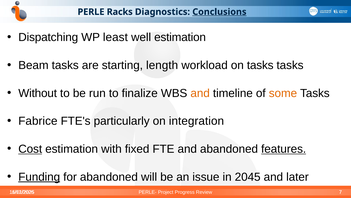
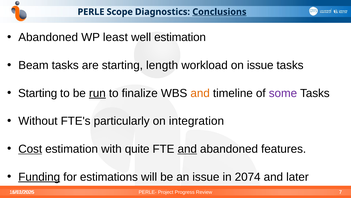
Racks: Racks -> Scope
Dispatching at (48, 37): Dispatching -> Abandoned
on tasks: tasks -> issue
Without at (38, 93): Without -> Starting
run underline: none -> present
some colour: orange -> purple
Fabrice: Fabrice -> Without
fixed: fixed -> quite
and at (187, 149) underline: none -> present
features underline: present -> none
for abandoned: abandoned -> estimations
2045: 2045 -> 2074
